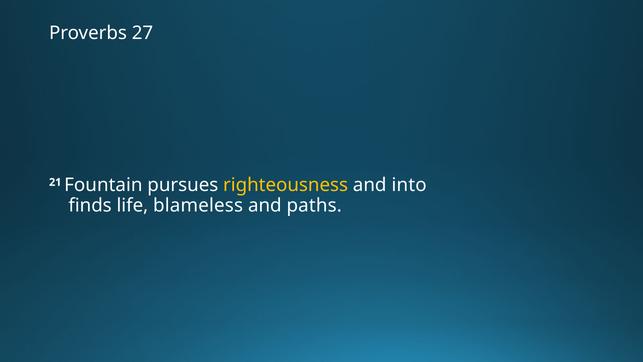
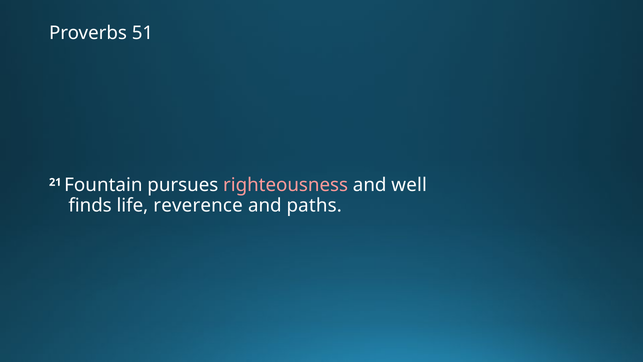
27: 27 -> 51
righteousness colour: yellow -> pink
into: into -> well
blameless: blameless -> reverence
